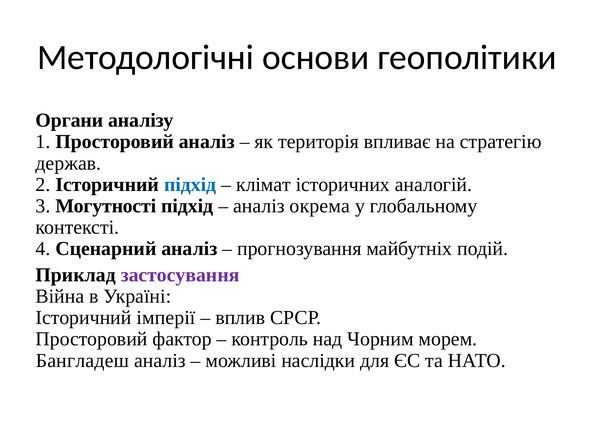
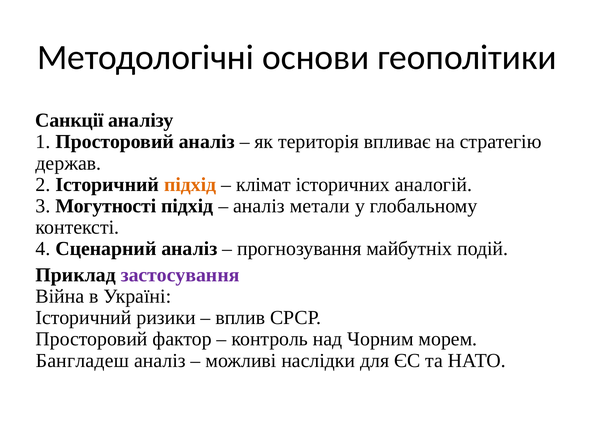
Органи: Органи -> Санкції
підхід at (190, 184) colour: blue -> orange
окрема: окрема -> метали
імперії: імперії -> ризики
